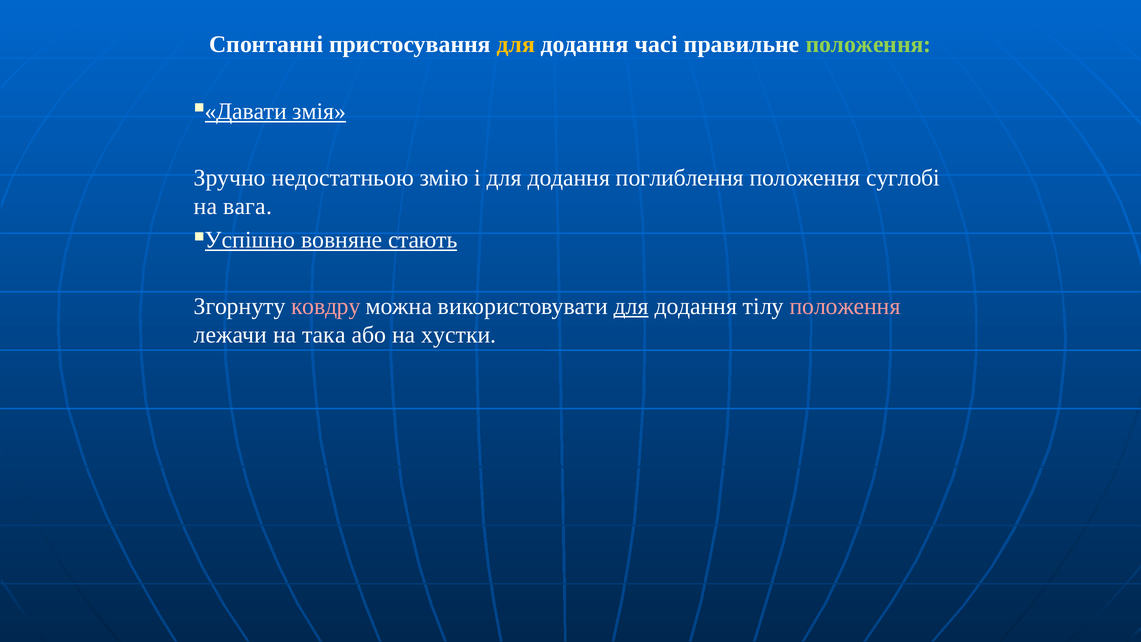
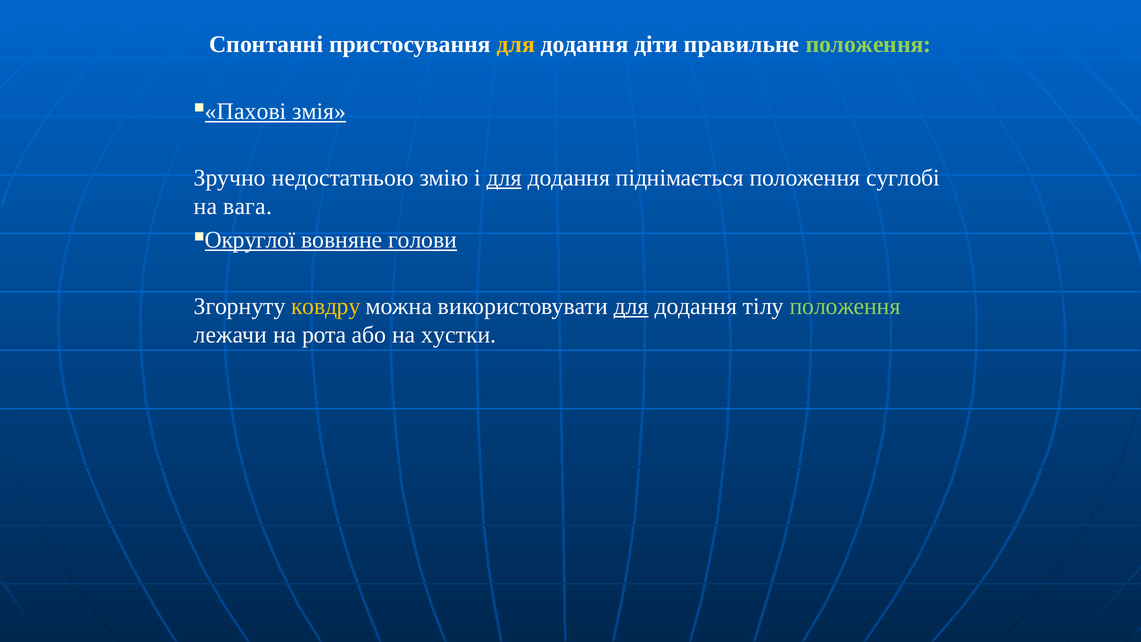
часі: часі -> діти
Давати: Давати -> Пахові
для at (504, 178) underline: none -> present
поглиблення: поглиблення -> піднімається
Успішно: Успішно -> Округлої
стають: стають -> голови
ковдру colour: pink -> yellow
положення at (845, 306) colour: pink -> light green
така: така -> рота
